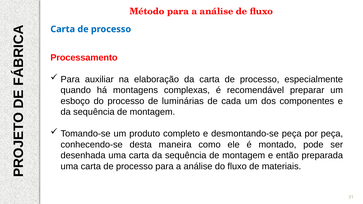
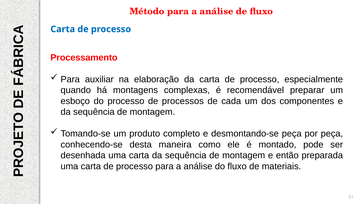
luminárias: luminárias -> processos
